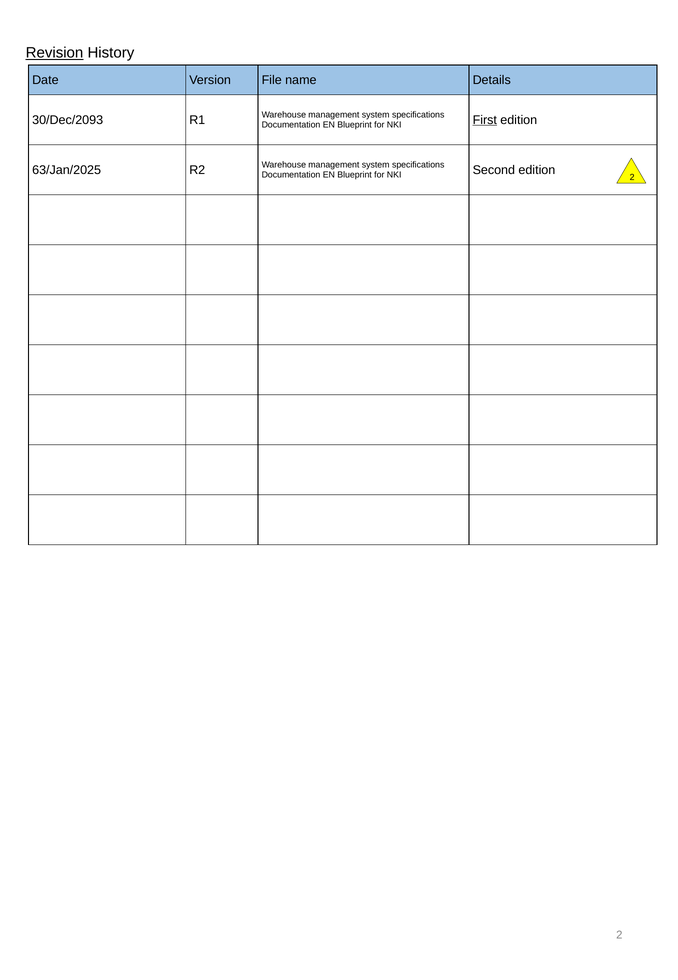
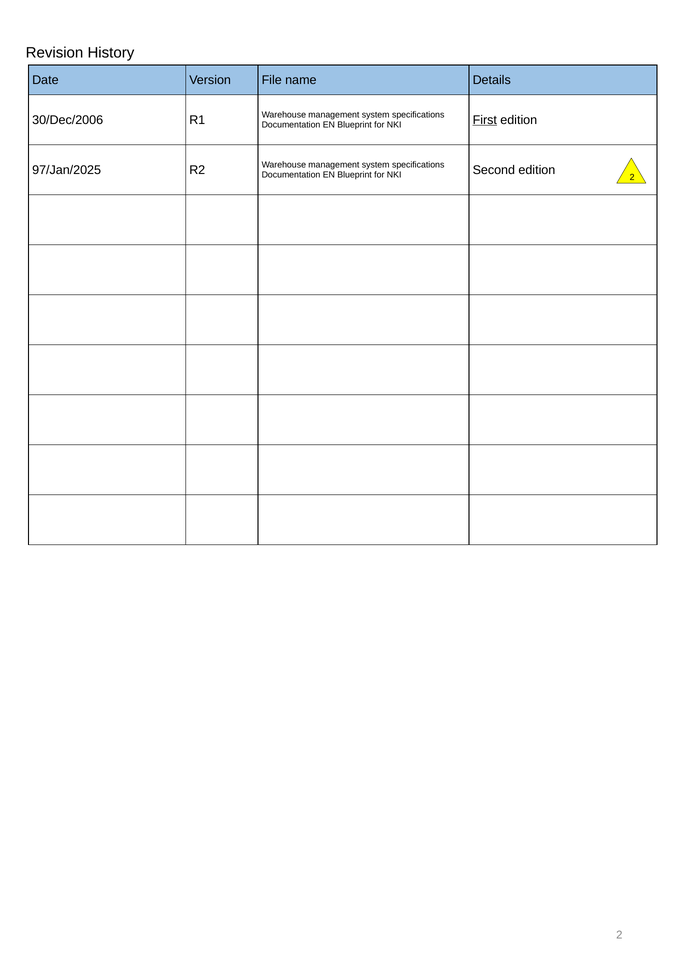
Revision underline: present -> none
30/Dec/2093: 30/Dec/2093 -> 30/Dec/2006
63/Jan/2025: 63/Jan/2025 -> 97/Jan/2025
